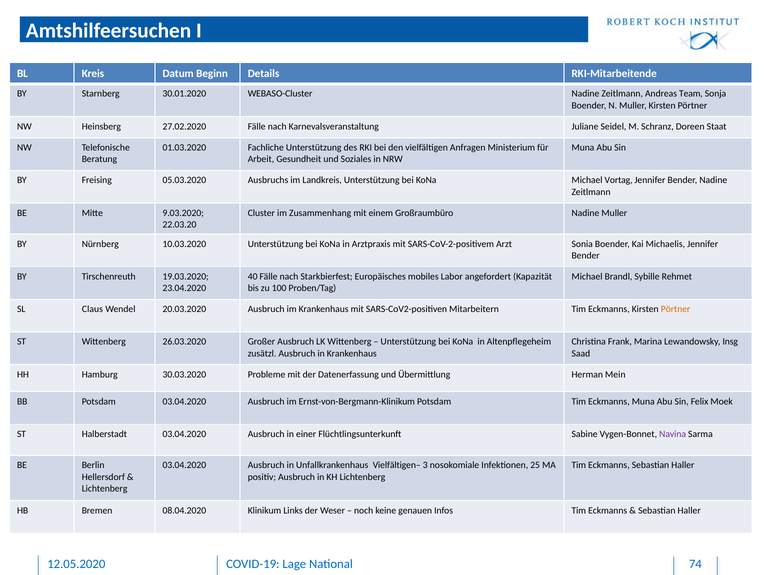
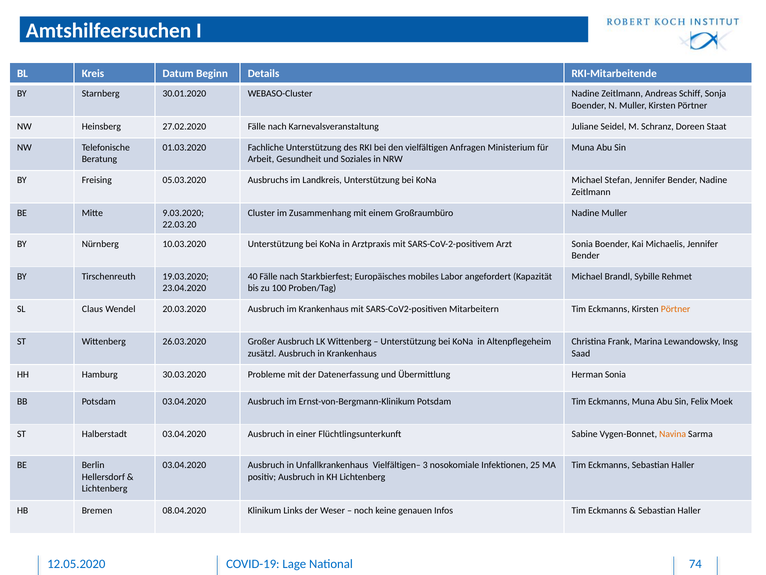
Team: Team -> Schiff
Vortag: Vortag -> Stefan
Herman Mein: Mein -> Sonia
Navina colour: purple -> orange
